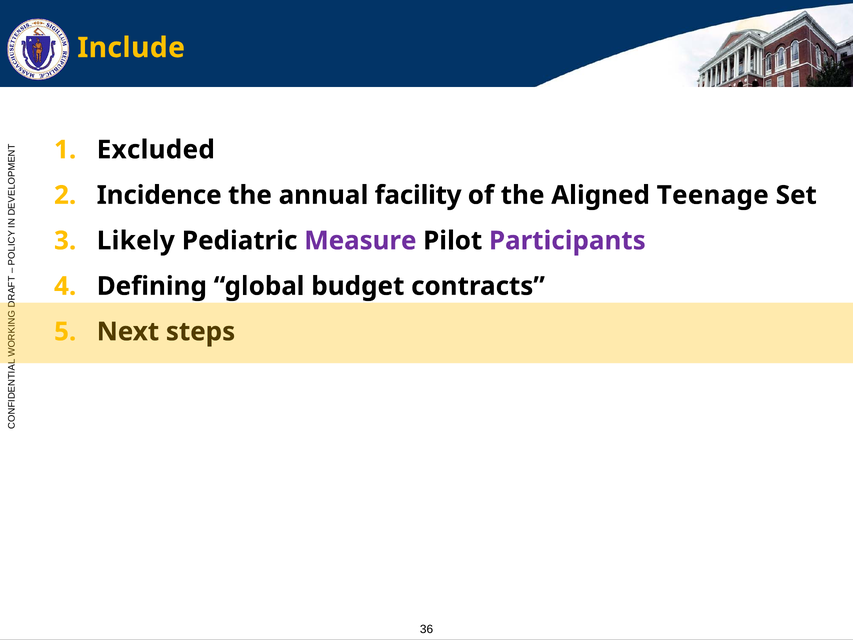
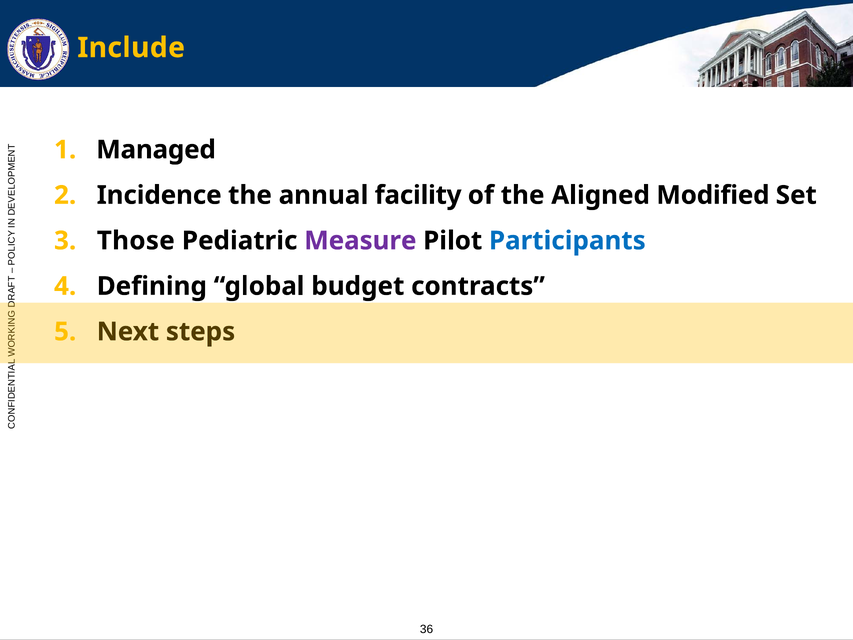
Excluded: Excluded -> Managed
Teenage: Teenage -> Modified
Likely: Likely -> Those
Participants colour: purple -> blue
